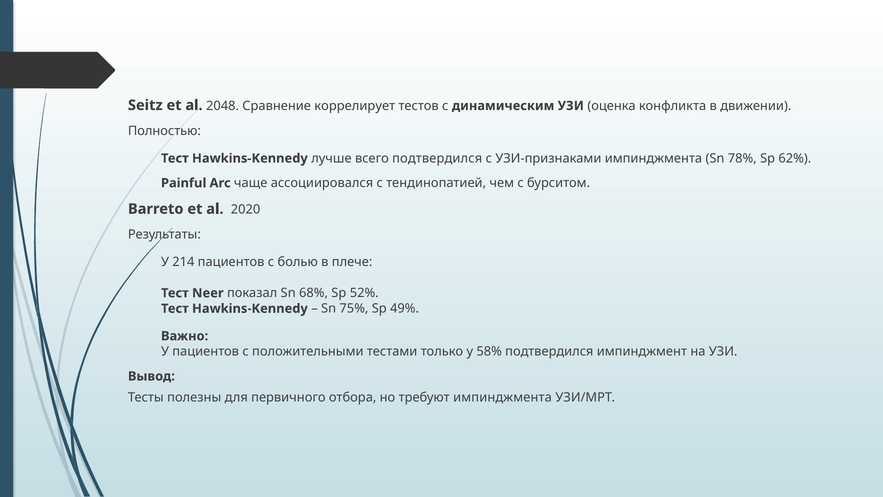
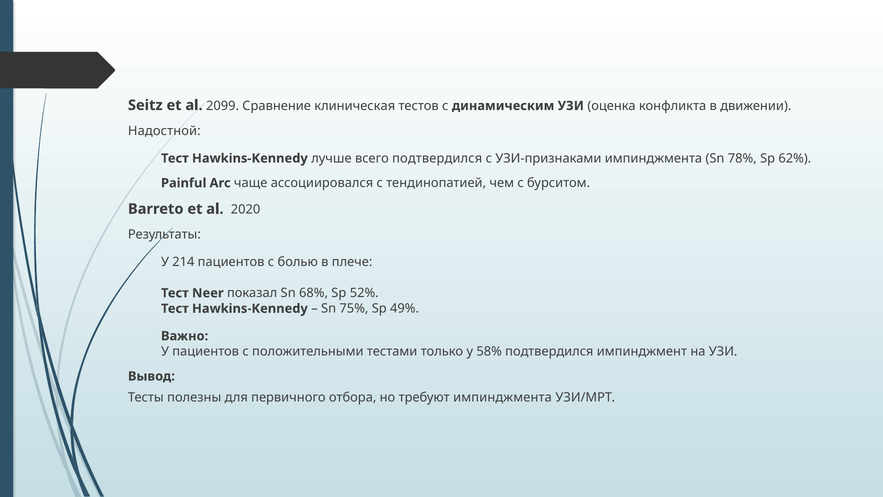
2048: 2048 -> 2099
коррелирует: коррелирует -> клиническая
Полностью: Полностью -> Надостной
